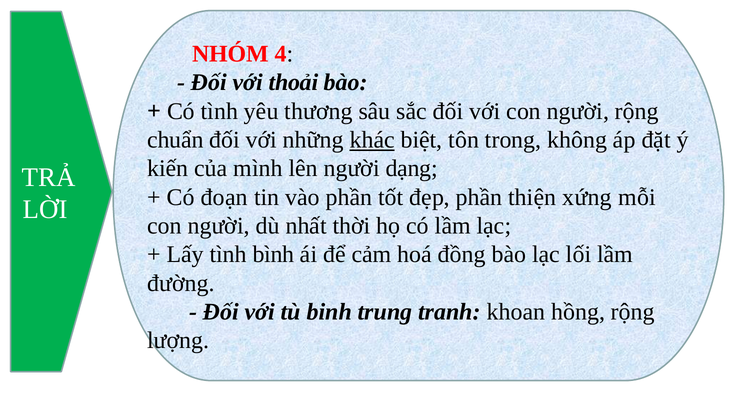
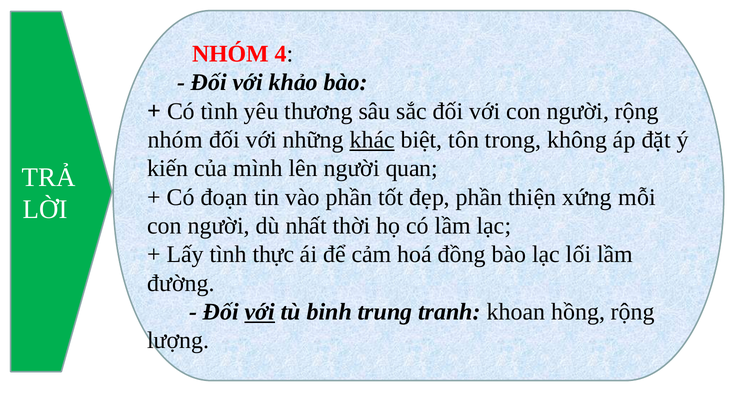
thoải: thoải -> khảo
chuẩn at (175, 140): chuẩn -> nhóm
dạng: dạng -> quan
bình: bình -> thực
với at (260, 312) underline: none -> present
